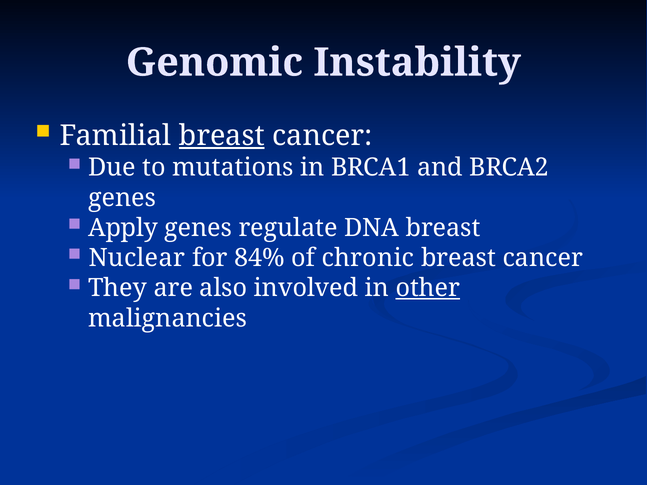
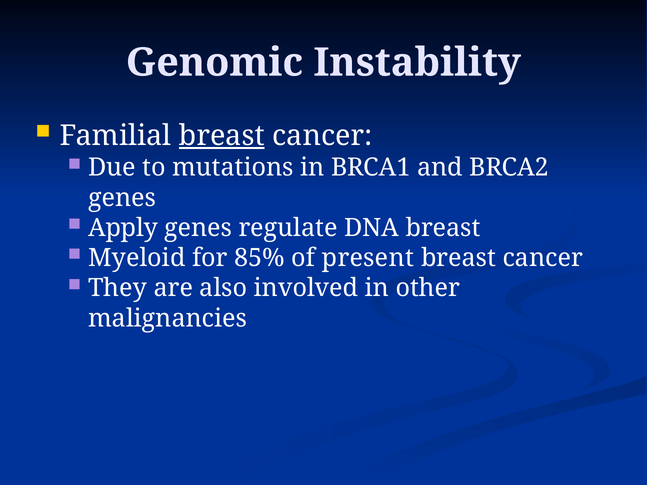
Nuclear: Nuclear -> Myeloid
84%: 84% -> 85%
chronic: chronic -> present
other underline: present -> none
